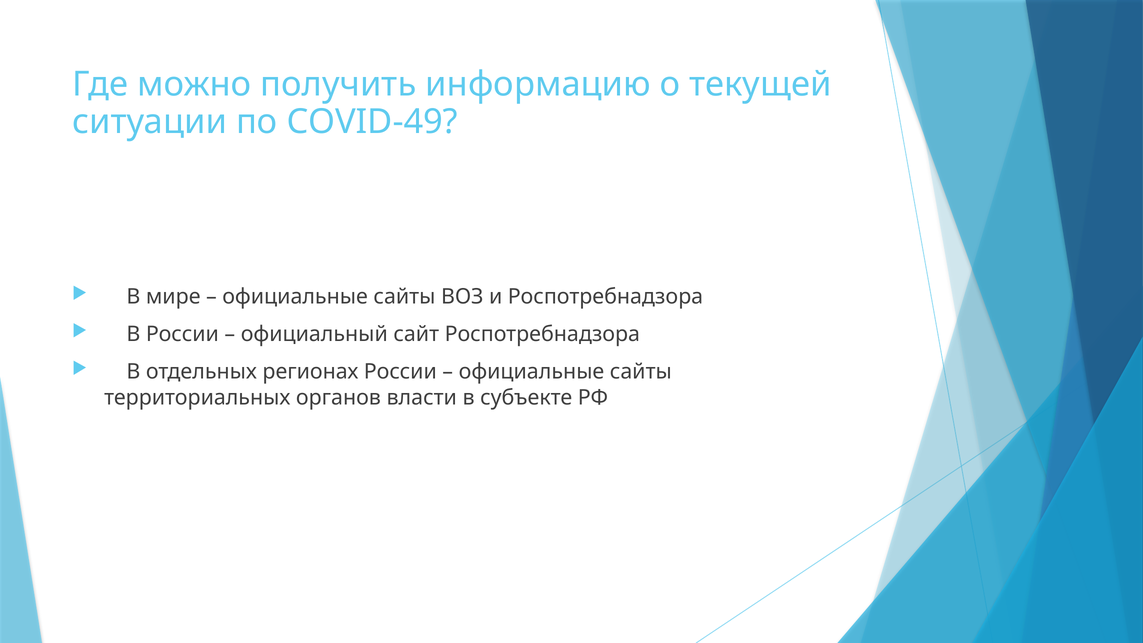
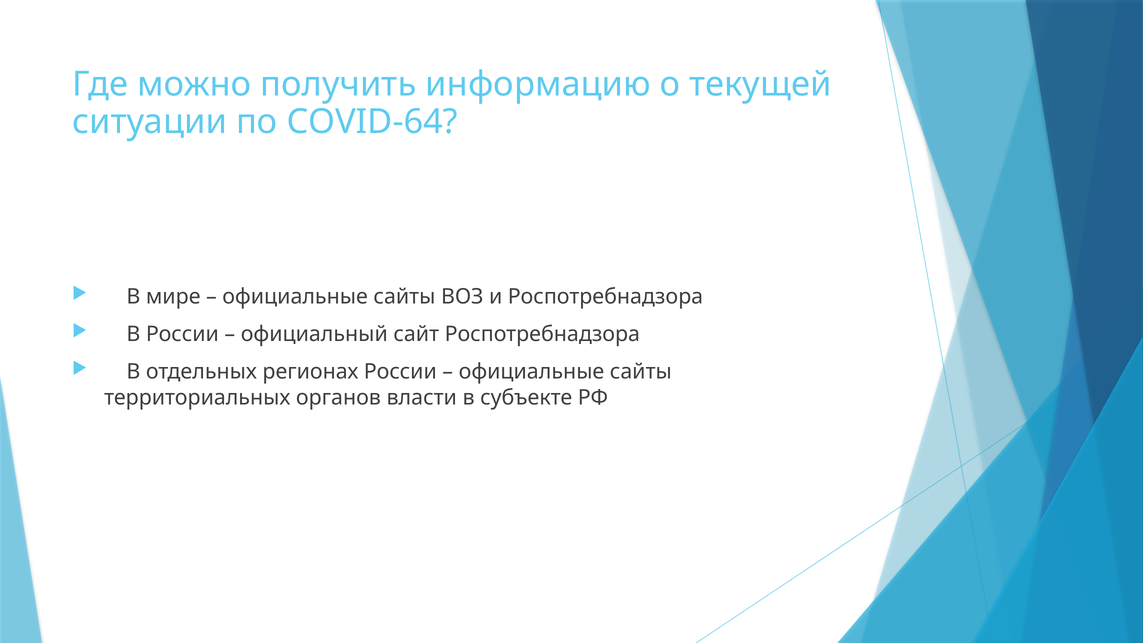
COVID-49: COVID-49 -> COVID-64
